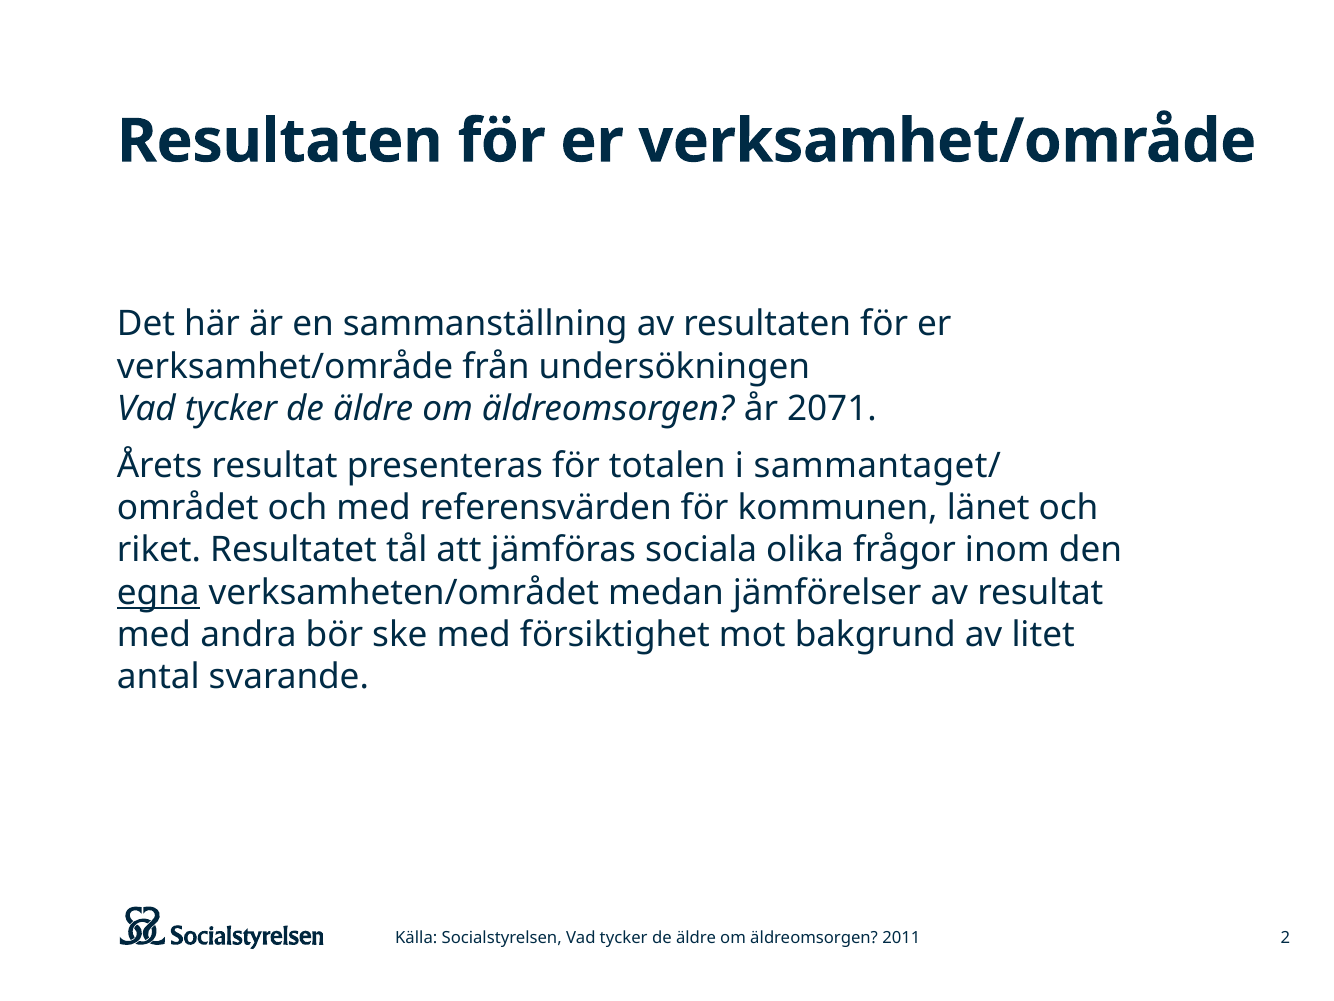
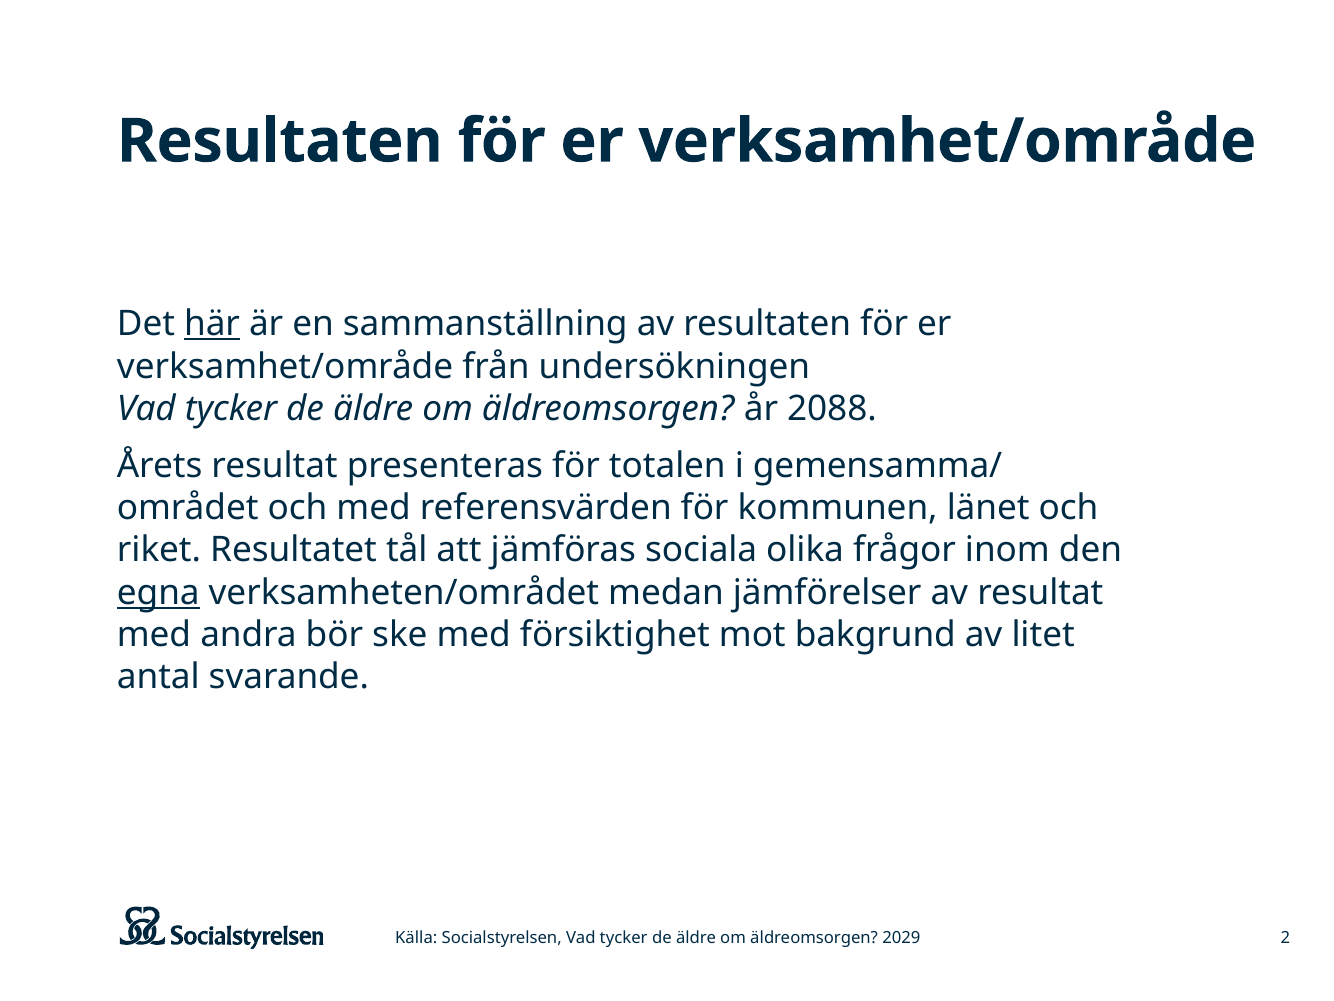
här underline: none -> present
2071: 2071 -> 2088
sammantaget/: sammantaget/ -> gemensamma/
2011: 2011 -> 2029
